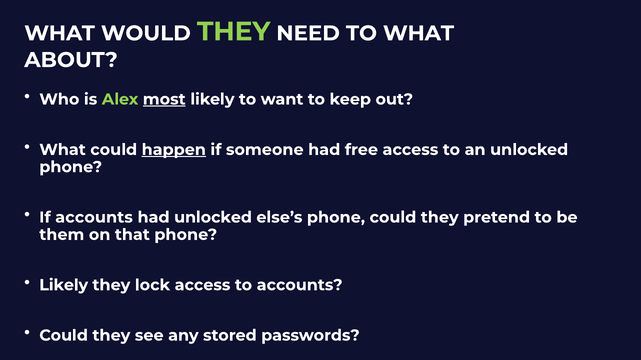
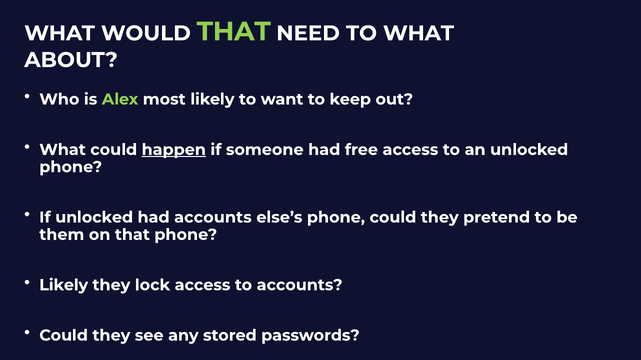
WOULD THEY: THEY -> THAT
most underline: present -> none
If accounts: accounts -> unlocked
had unlocked: unlocked -> accounts
